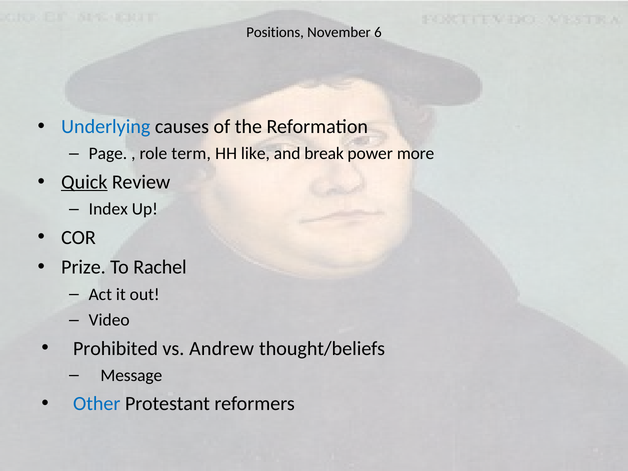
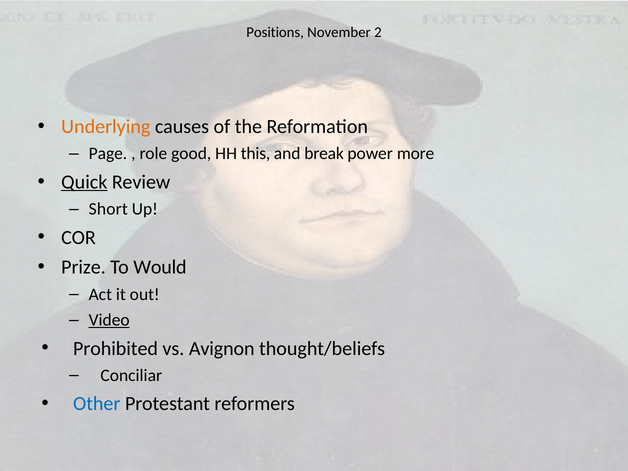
6: 6 -> 2
Underlying colour: blue -> orange
term: term -> good
like: like -> this
Index: Index -> Short
Rachel: Rachel -> Would
Video underline: none -> present
Andrew: Andrew -> Avignon
Message: Message -> Conciliar
